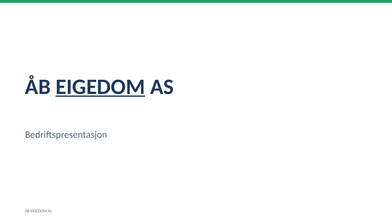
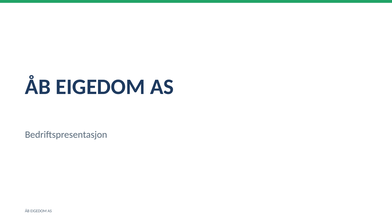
EIGEDOM at (100, 87) underline: present -> none
